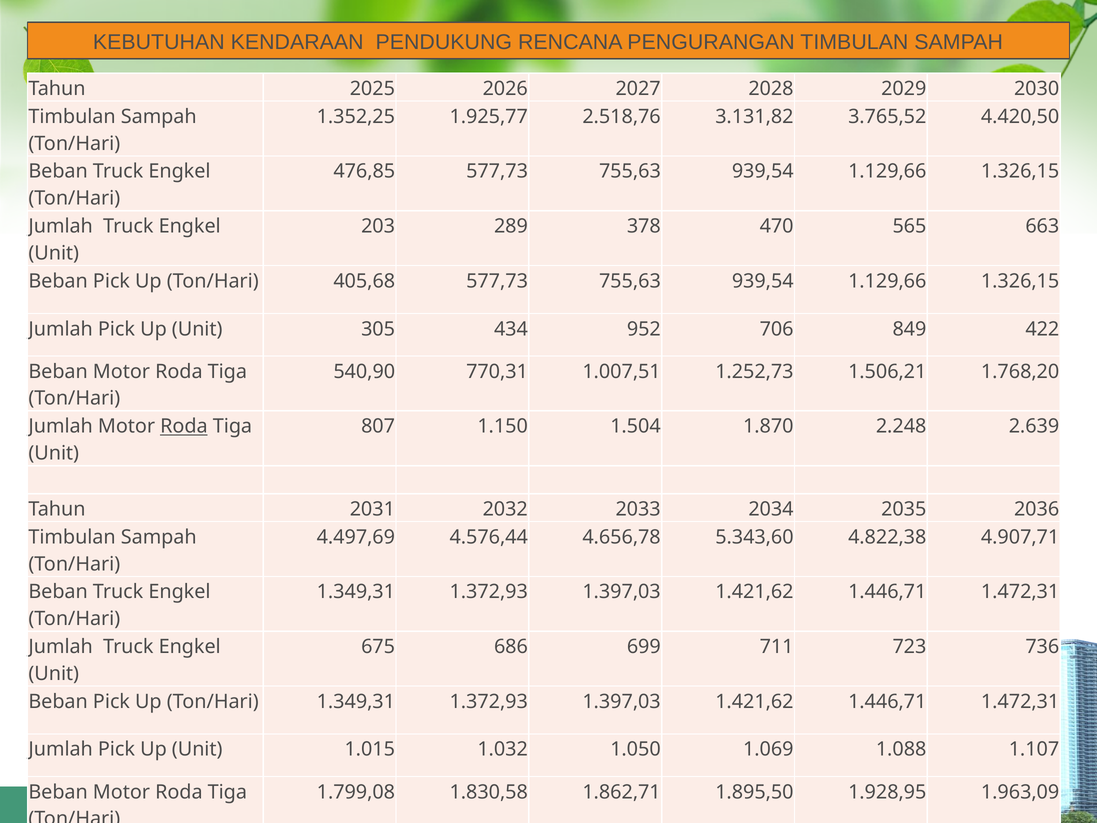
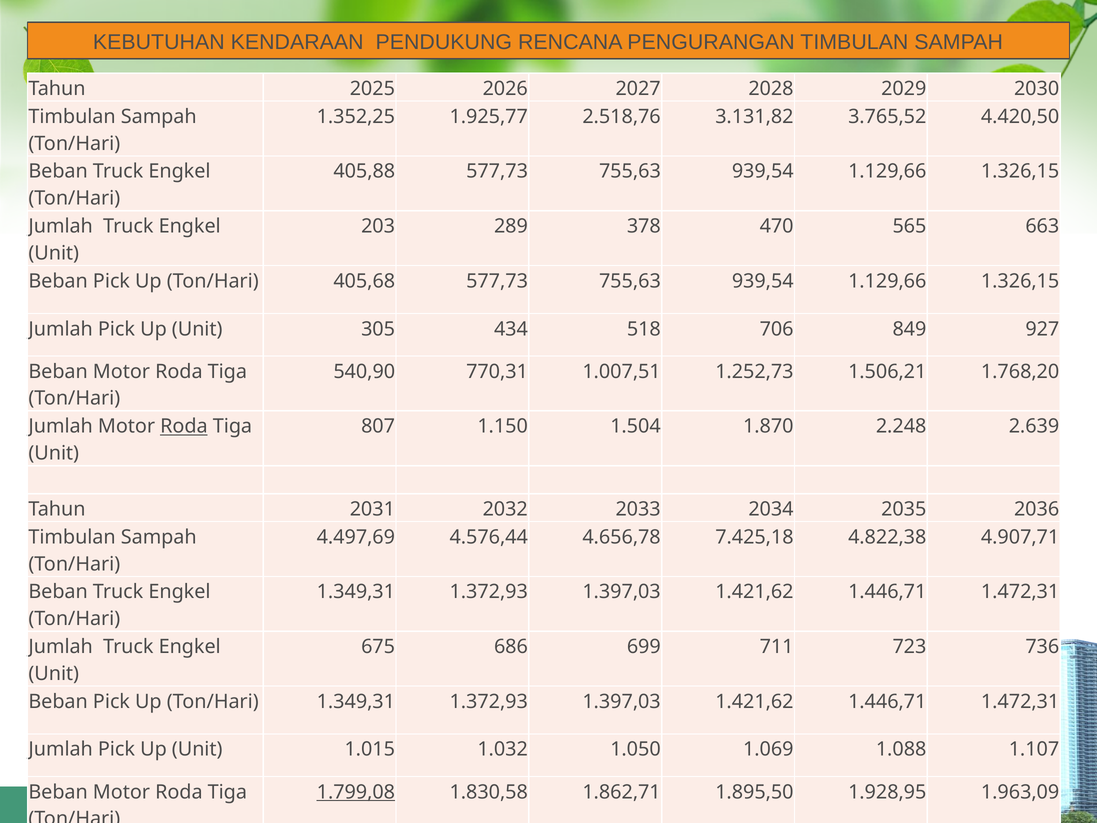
476,85: 476,85 -> 405,88
952: 952 -> 518
422: 422 -> 927
5.343,60: 5.343,60 -> 7.425,18
1.799,08 underline: none -> present
